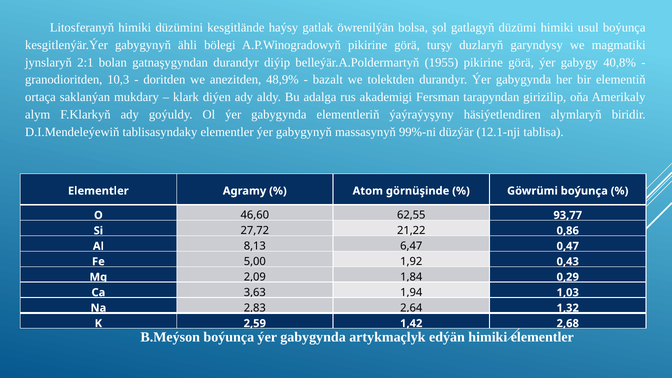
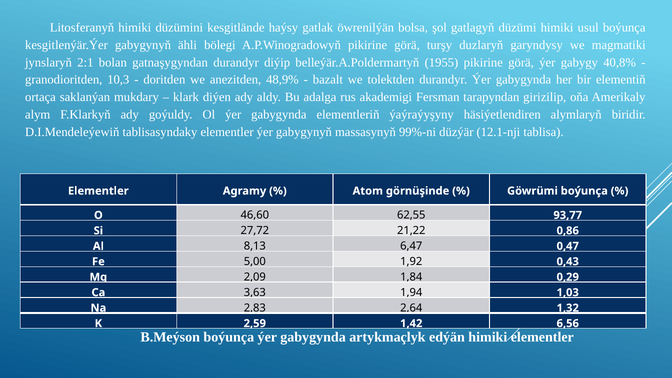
2,68: 2,68 -> 6,56
